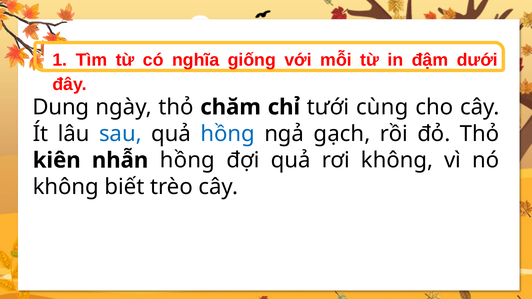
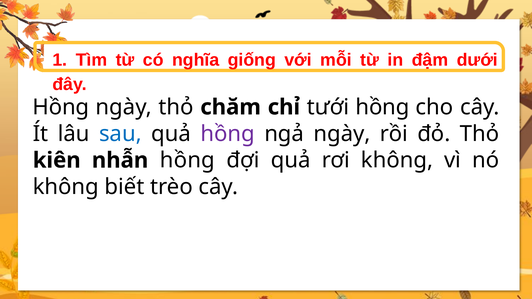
Dung at (61, 107): Dung -> Hồng
tưới cùng: cùng -> hồng
hồng at (228, 134) colour: blue -> purple
ngả gạch: gạch -> ngày
